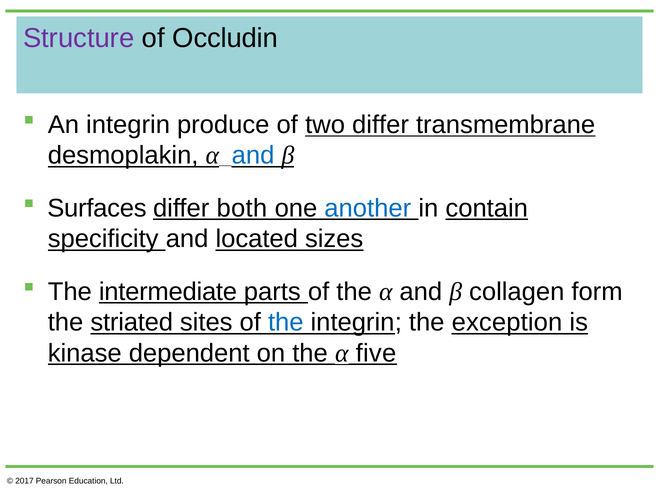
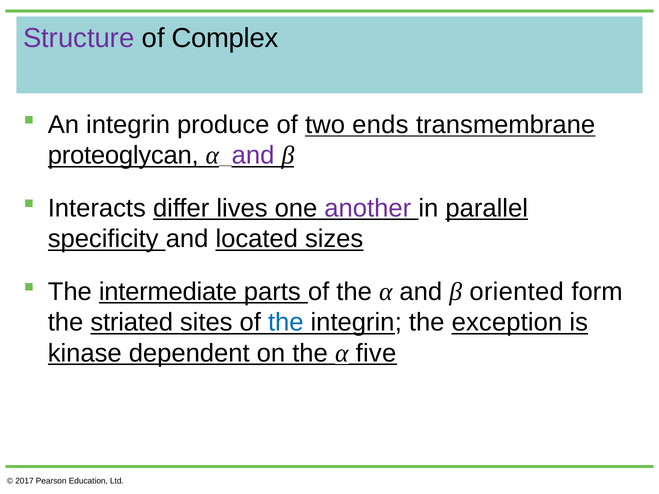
Occludin: Occludin -> Complex
two differ: differ -> ends
desmoplakin: desmoplakin -> proteoglycan
and at (253, 156) colour: blue -> purple
Surfaces: Surfaces -> Interacts
both: both -> lives
another colour: blue -> purple
contain: contain -> parallel
collagen: collagen -> oriented
